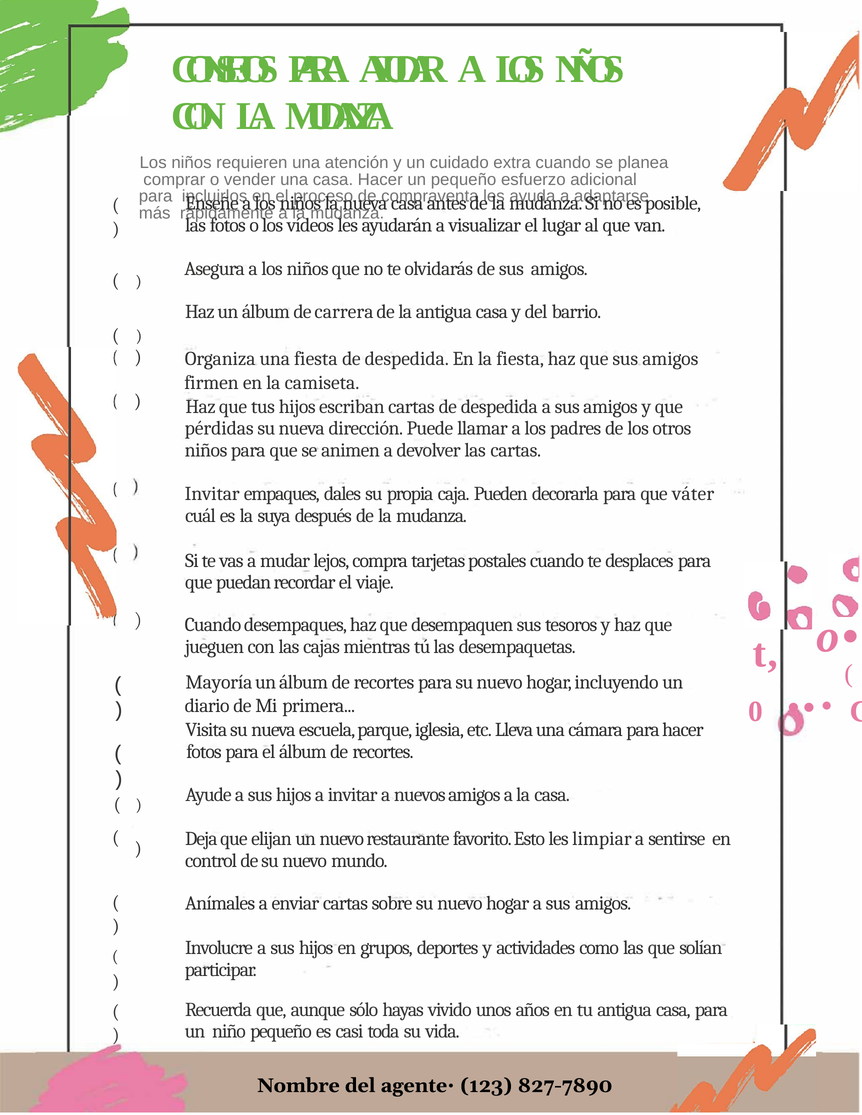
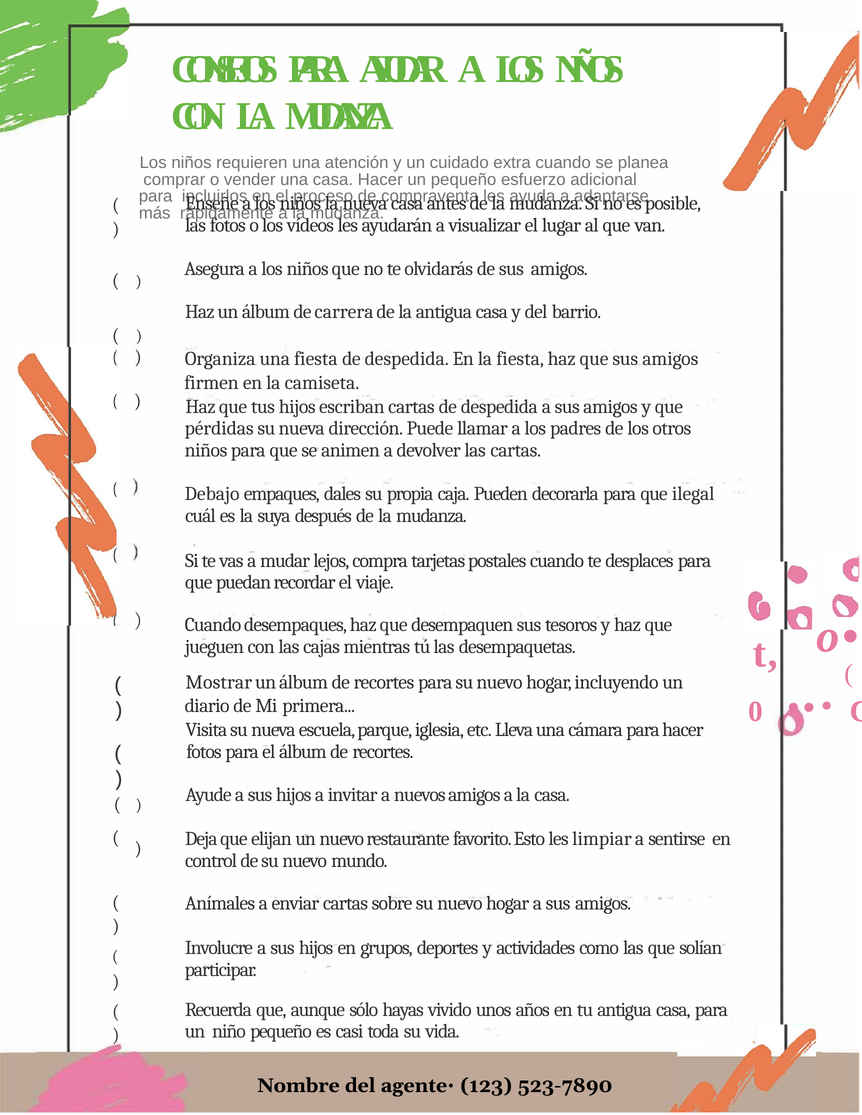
Invitar at (212, 494): Invitar -> Debajo
váter: váter -> ilegal
Mayoría: Mayoría -> Mostrar
827-7890: 827-7890 -> 523-7890
